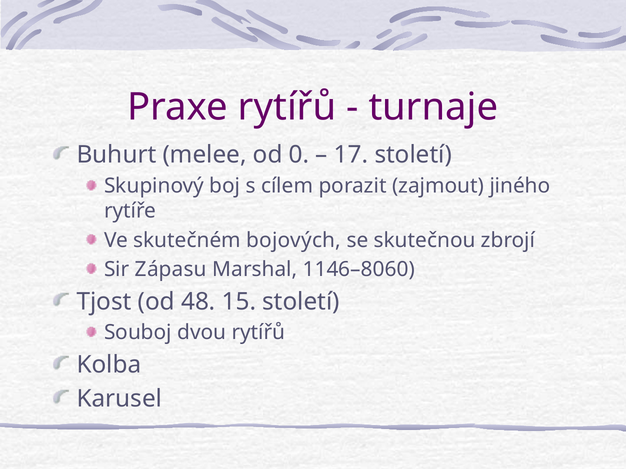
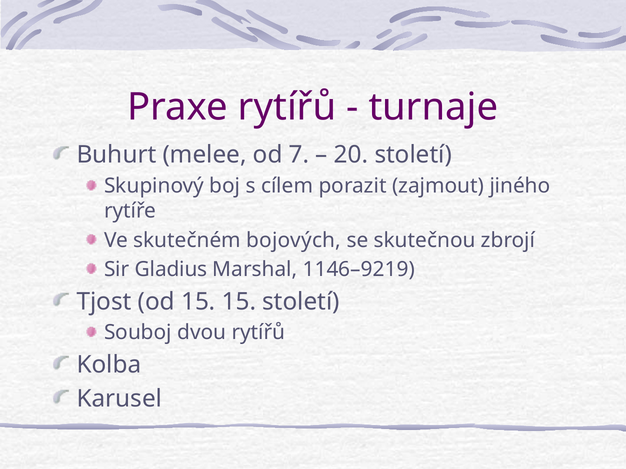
0: 0 -> 7
17: 17 -> 20
Zápasu: Zápasu -> Gladius
1146–8060: 1146–8060 -> 1146–9219
od 48: 48 -> 15
